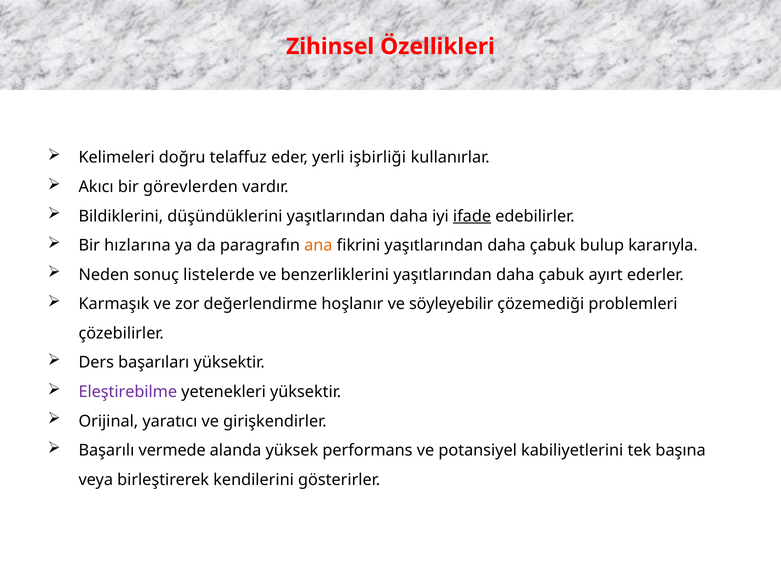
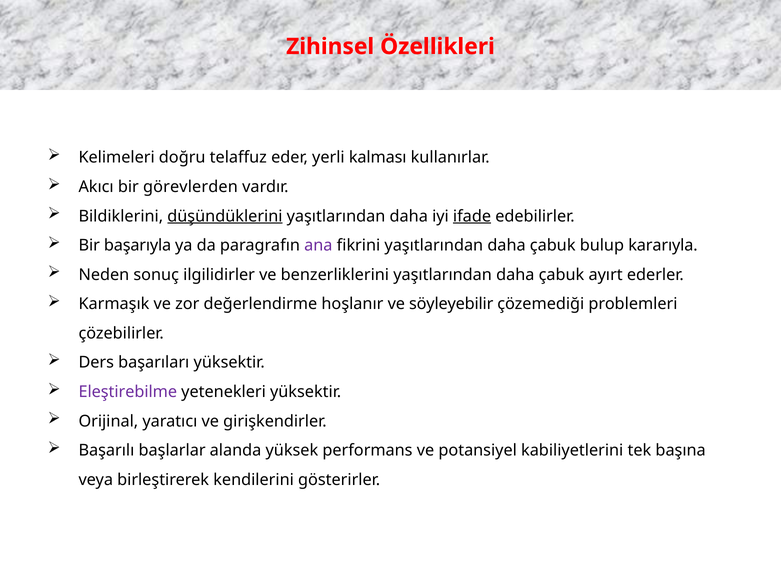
işbirliği: işbirliği -> kalması
düşündüklerini underline: none -> present
hızlarına: hızlarına -> başarıyla
ana colour: orange -> purple
listelerde: listelerde -> ilgilidirler
vermede: vermede -> başlarlar
